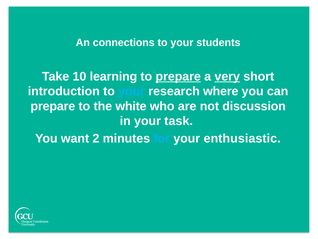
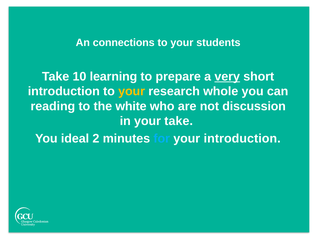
prepare at (178, 76) underline: present -> none
your at (132, 91) colour: light blue -> yellow
where: where -> whole
prepare at (53, 106): prepare -> reading
your task: task -> take
want: want -> ideal
your enthusiastic: enthusiastic -> introduction
